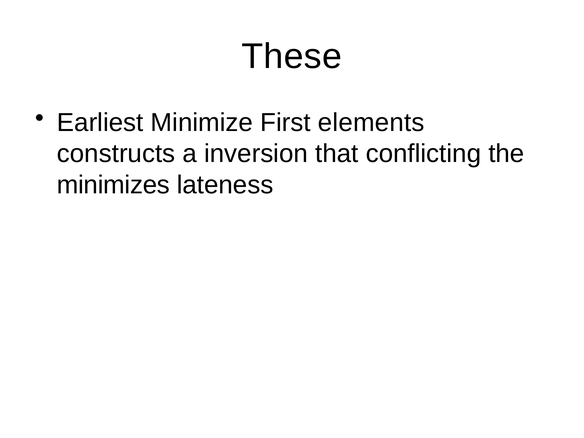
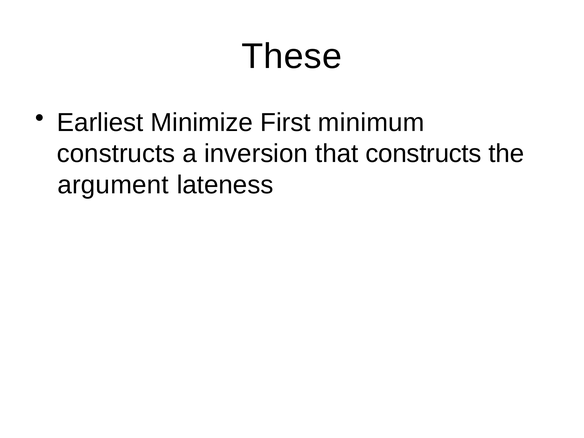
elements: elements -> minimum
that conflicting: conflicting -> constructs
minimizes: minimizes -> argument
